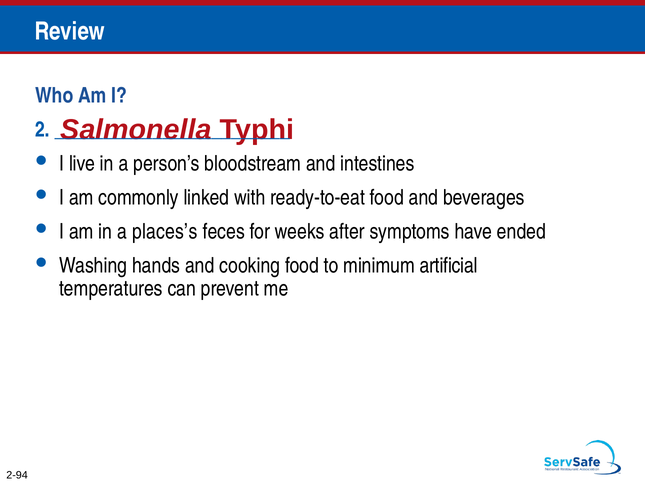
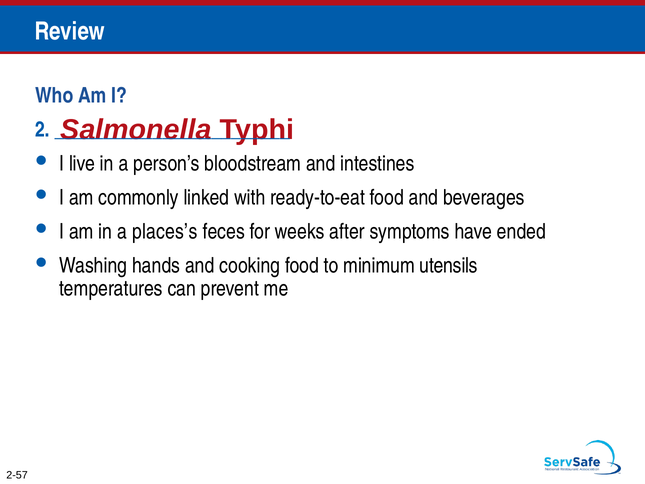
artificial: artificial -> utensils
2-94: 2-94 -> 2-57
